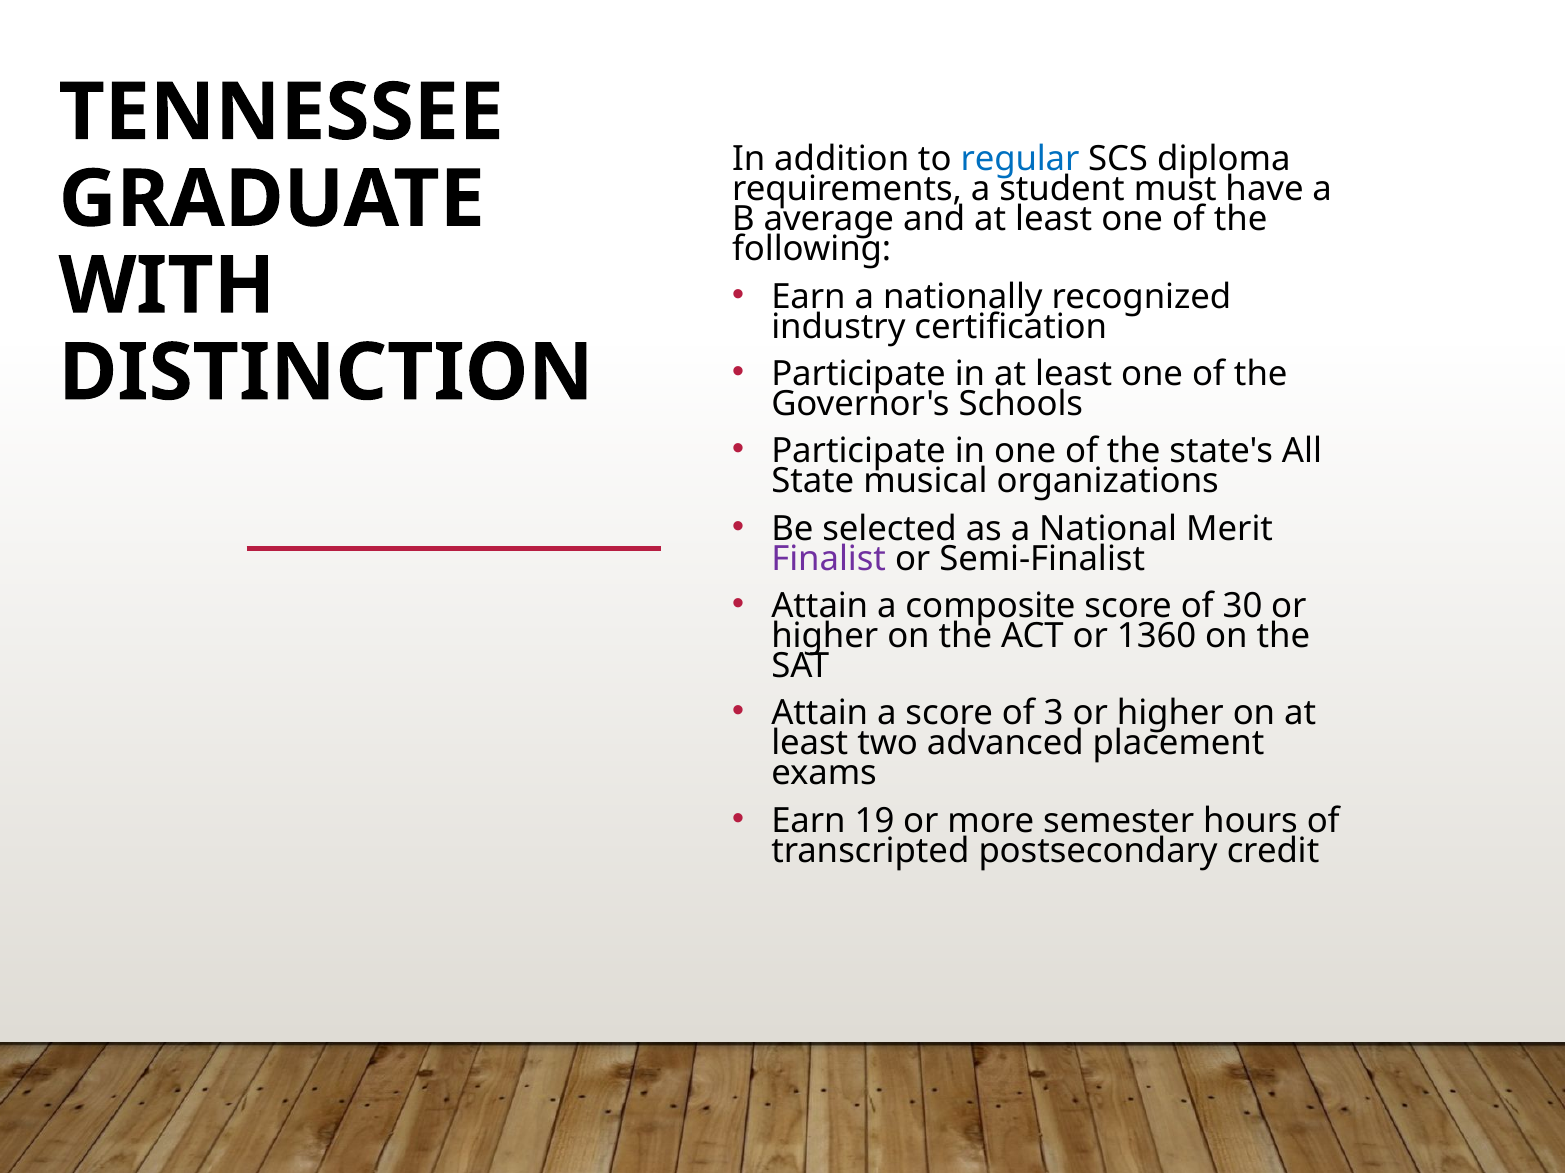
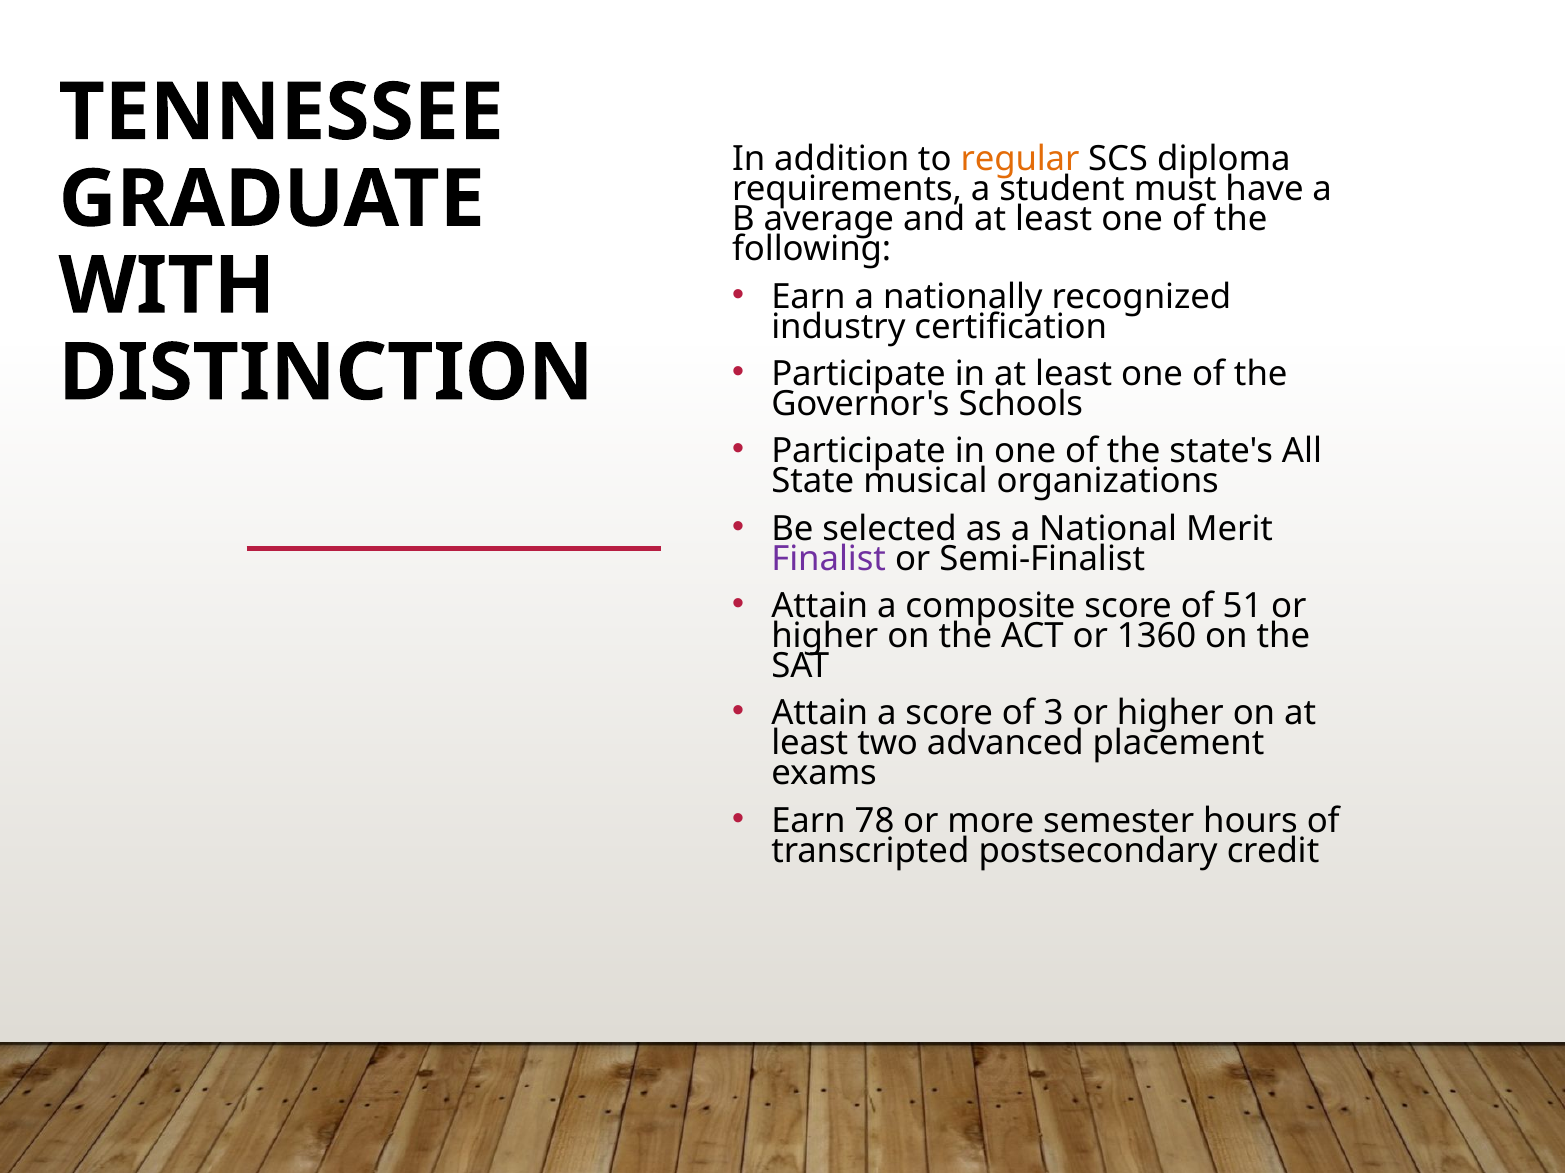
regular colour: blue -> orange
30: 30 -> 51
19: 19 -> 78
